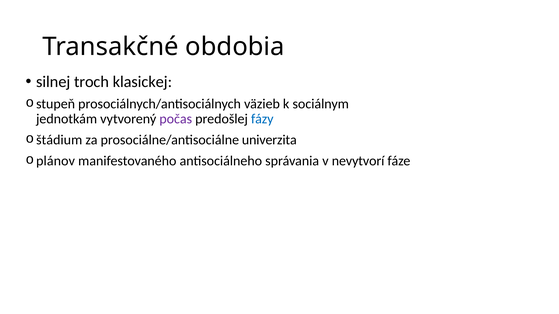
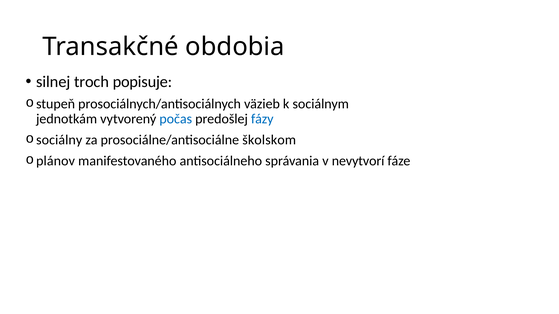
klasickej: klasickej -> popisuje
počas colour: purple -> blue
štádium: štádium -> sociálny
univerzita: univerzita -> školskom
